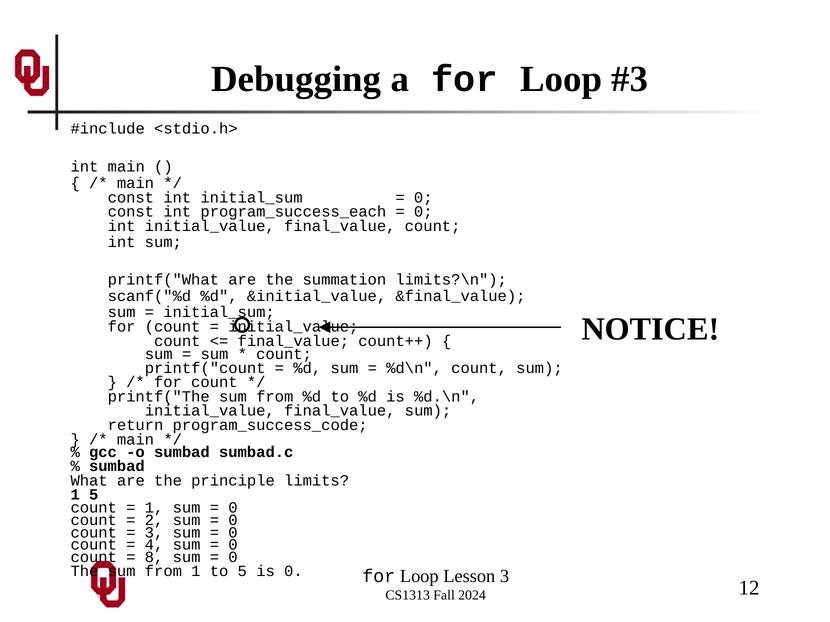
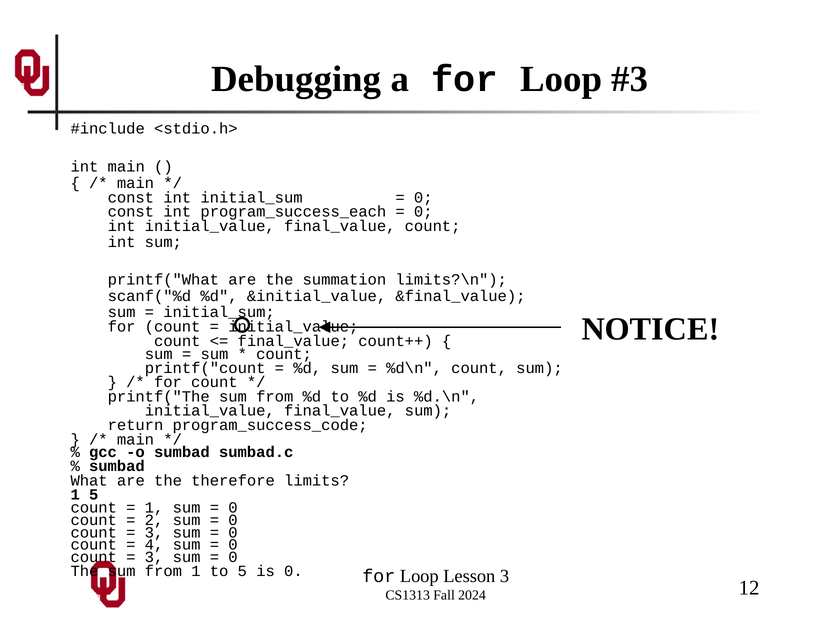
principle: principle -> therefore
8 at (154, 558): 8 -> 3
